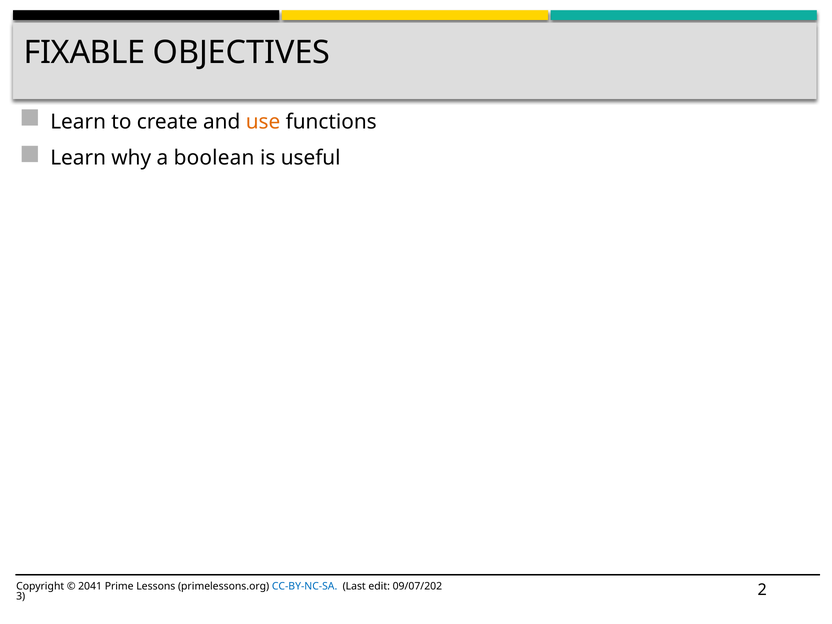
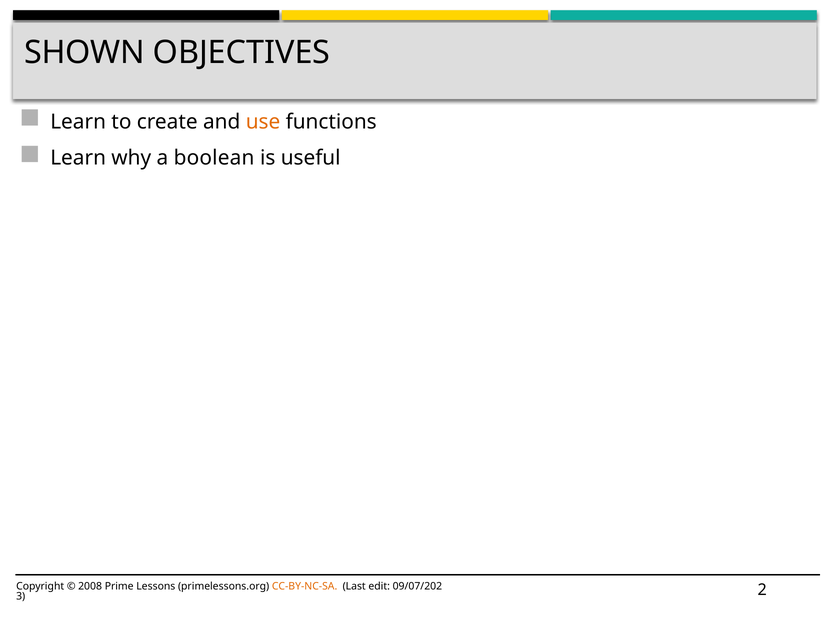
FIXABLE: FIXABLE -> SHOWN
2041: 2041 -> 2008
CC-BY-NC-SA colour: blue -> orange
